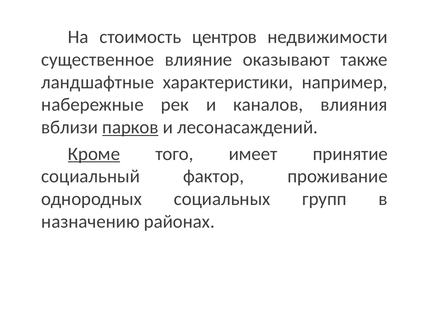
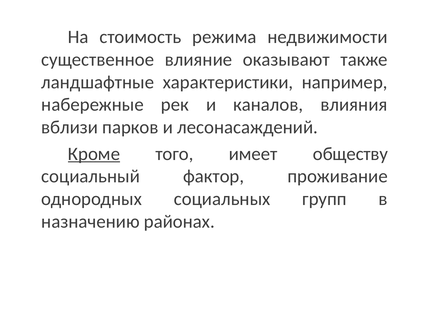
центров: центров -> режима
парков underline: present -> none
принятие: принятие -> обществу
